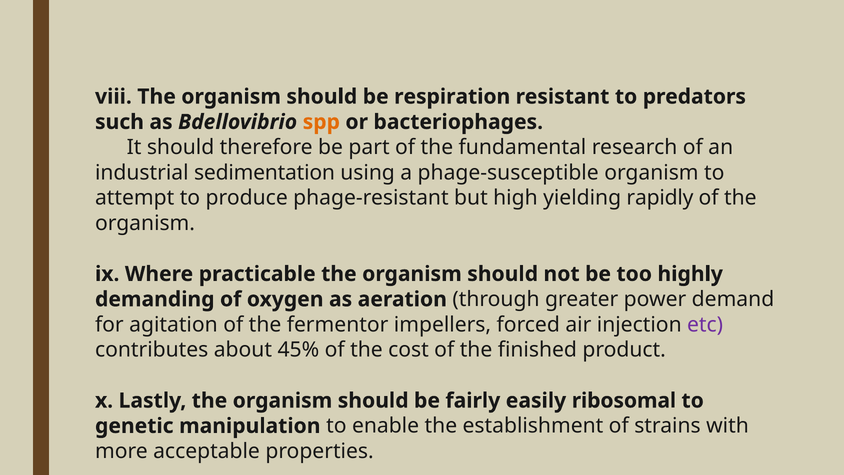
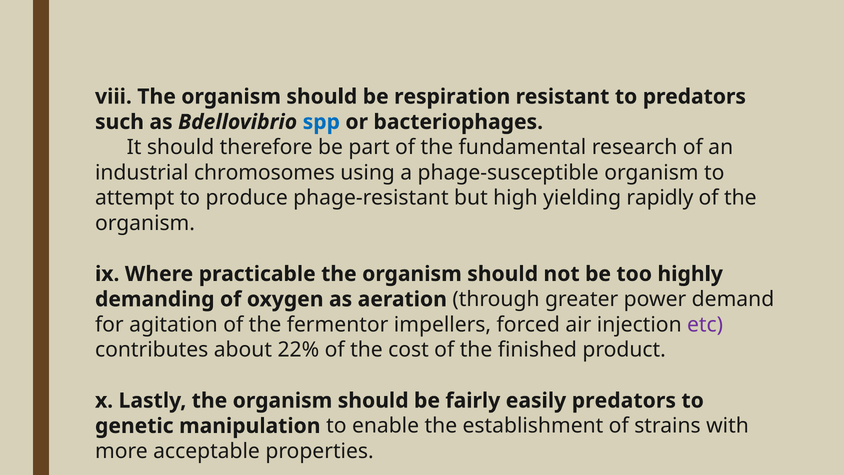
spp colour: orange -> blue
sedimentation: sedimentation -> chromosomes
45%: 45% -> 22%
easily ribosomal: ribosomal -> predators
